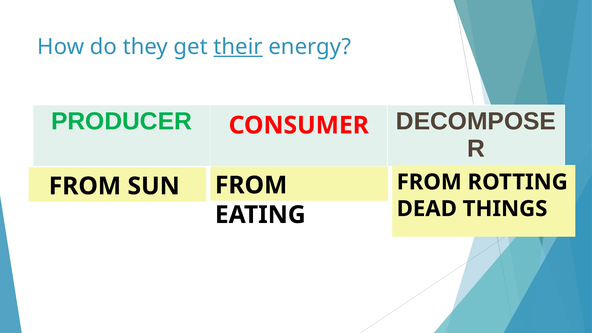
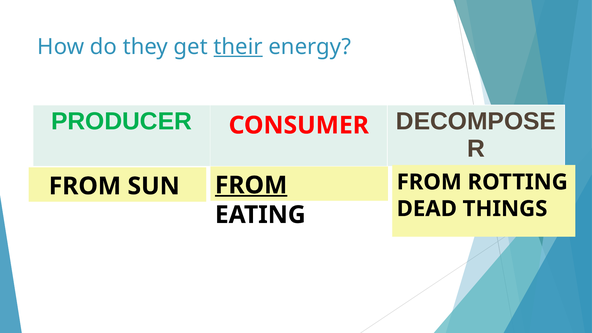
FROM at (251, 185) underline: none -> present
